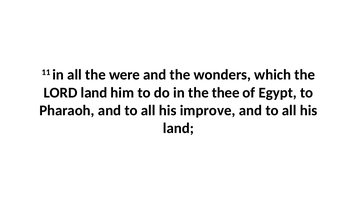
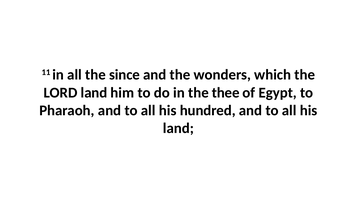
were: were -> since
improve: improve -> hundred
